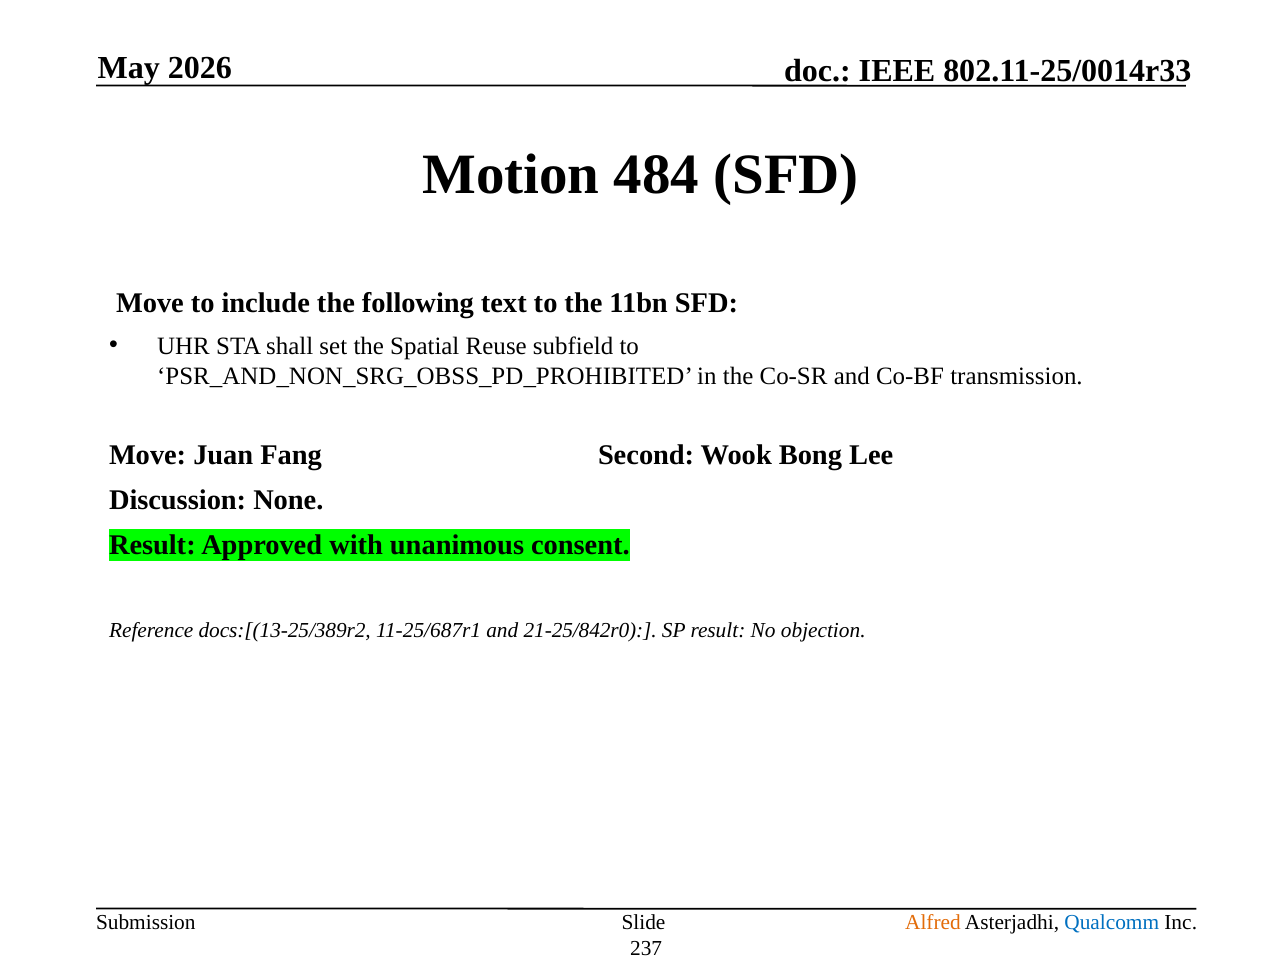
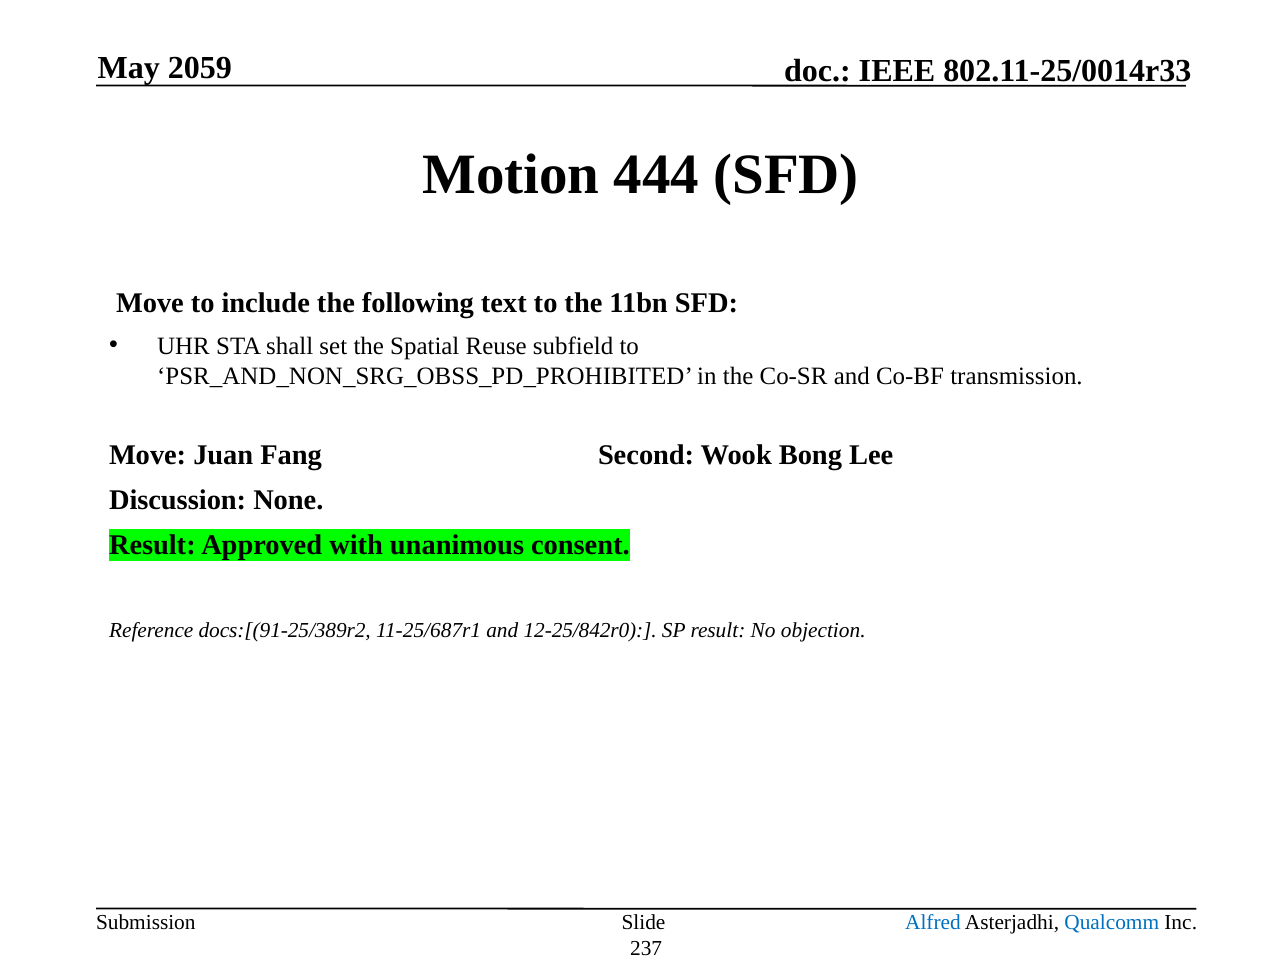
2026: 2026 -> 2059
484: 484 -> 444
docs:[(13-25/389r2: docs:[(13-25/389r2 -> docs:[(91-25/389r2
21-25/842r0: 21-25/842r0 -> 12-25/842r0
Alfred colour: orange -> blue
